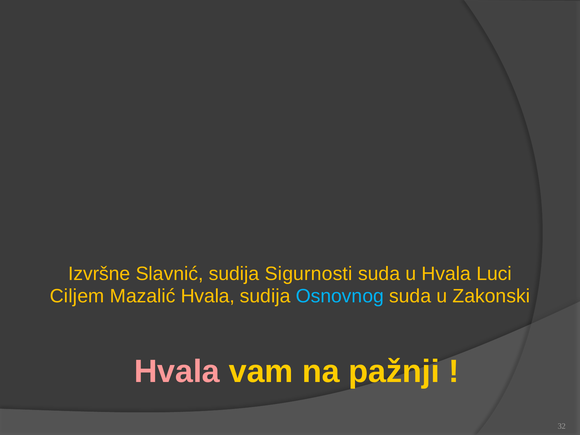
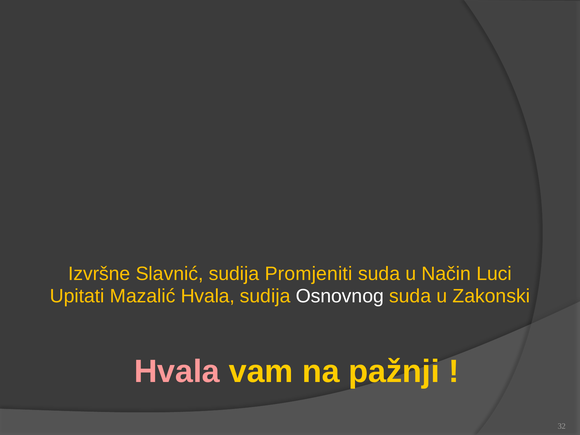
Sigurnosti: Sigurnosti -> Promjeniti
u Hvala: Hvala -> Način
Ciljem: Ciljem -> Upitati
Osnovnog colour: light blue -> white
